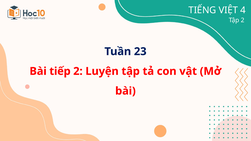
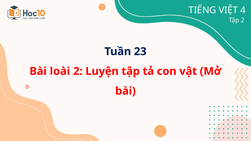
tiếp: tiếp -> loài
